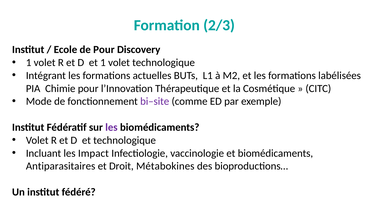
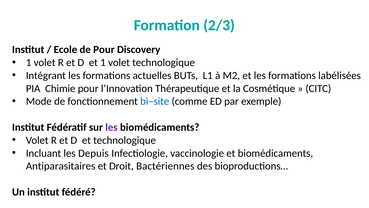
bi–site colour: purple -> blue
Impact: Impact -> Depuis
Métabokines: Métabokines -> Bactériennes
